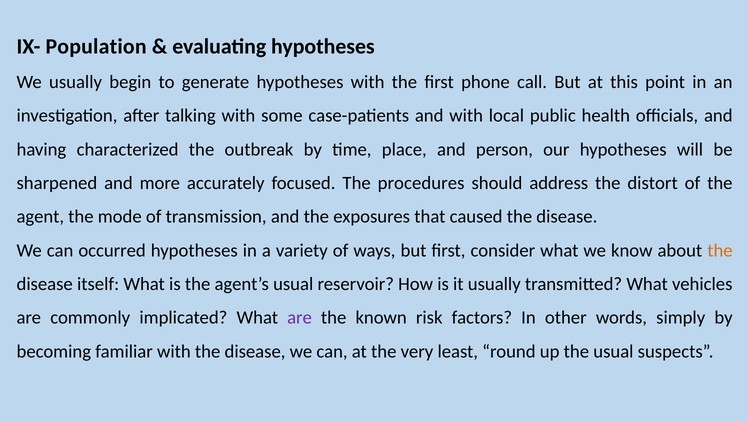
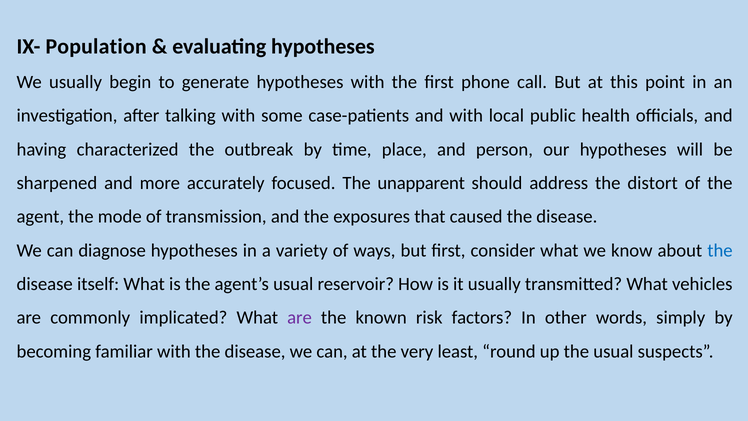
procedures: procedures -> unapparent
occurred: occurred -> diagnose
the at (720, 250) colour: orange -> blue
